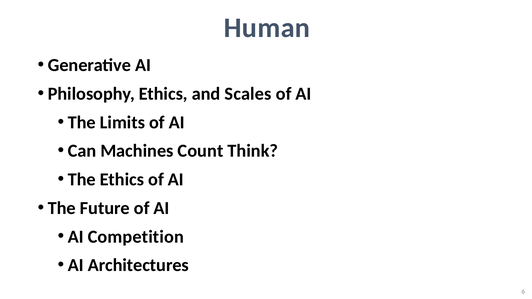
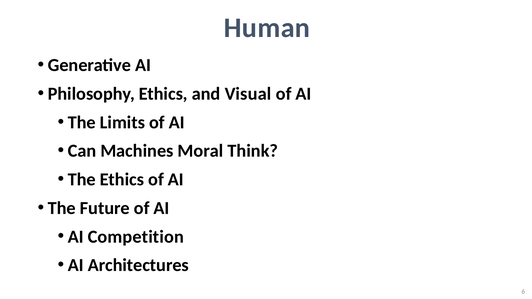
Scales: Scales -> Visual
Count: Count -> Moral
